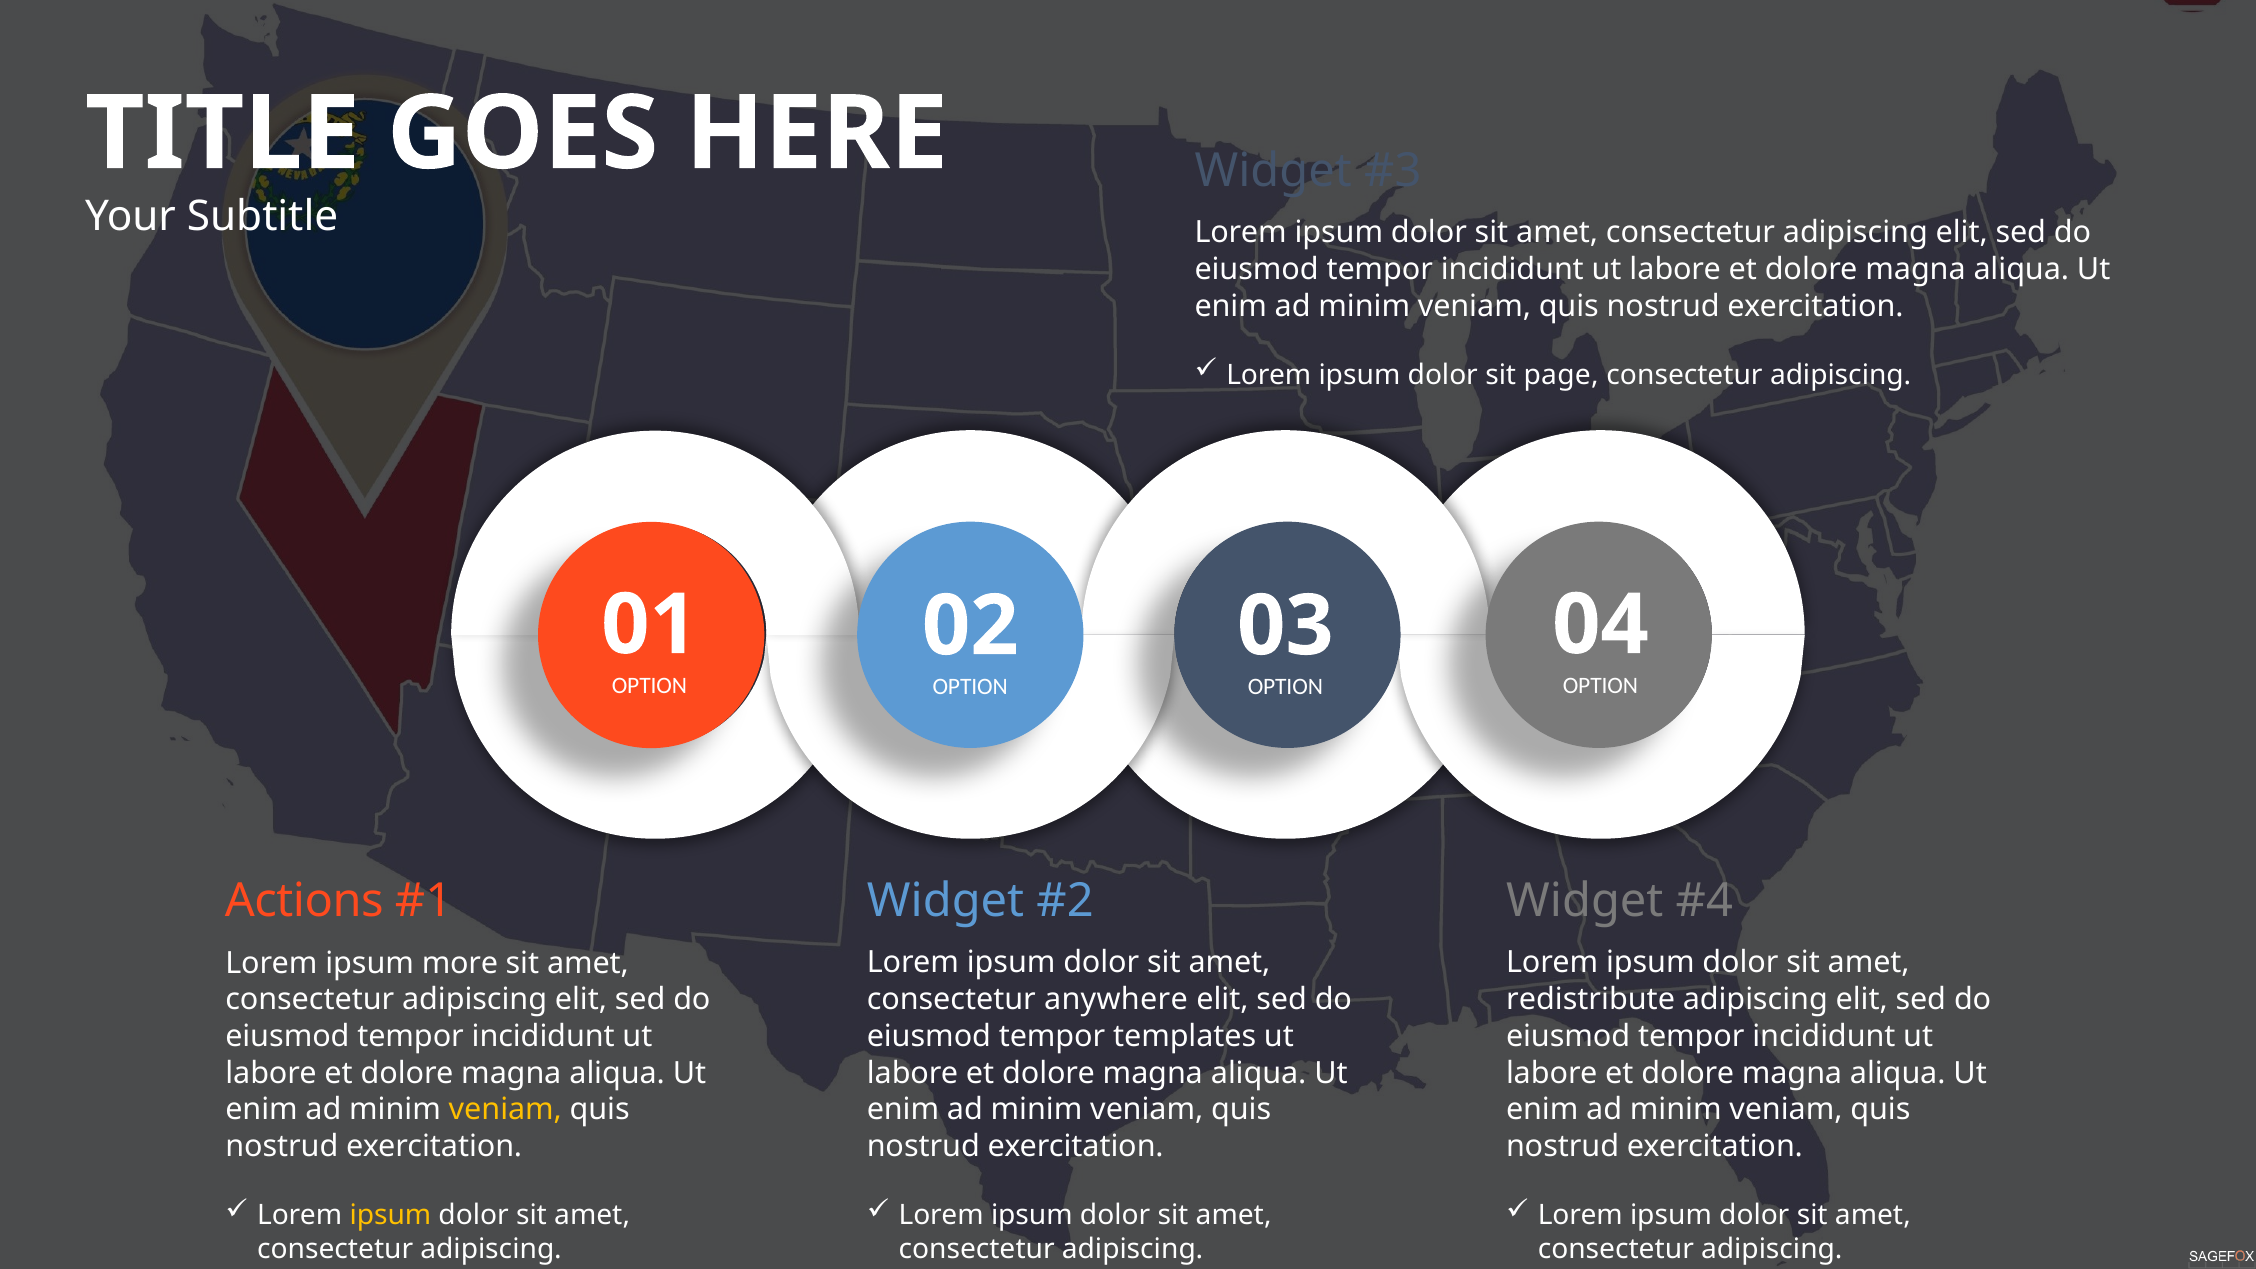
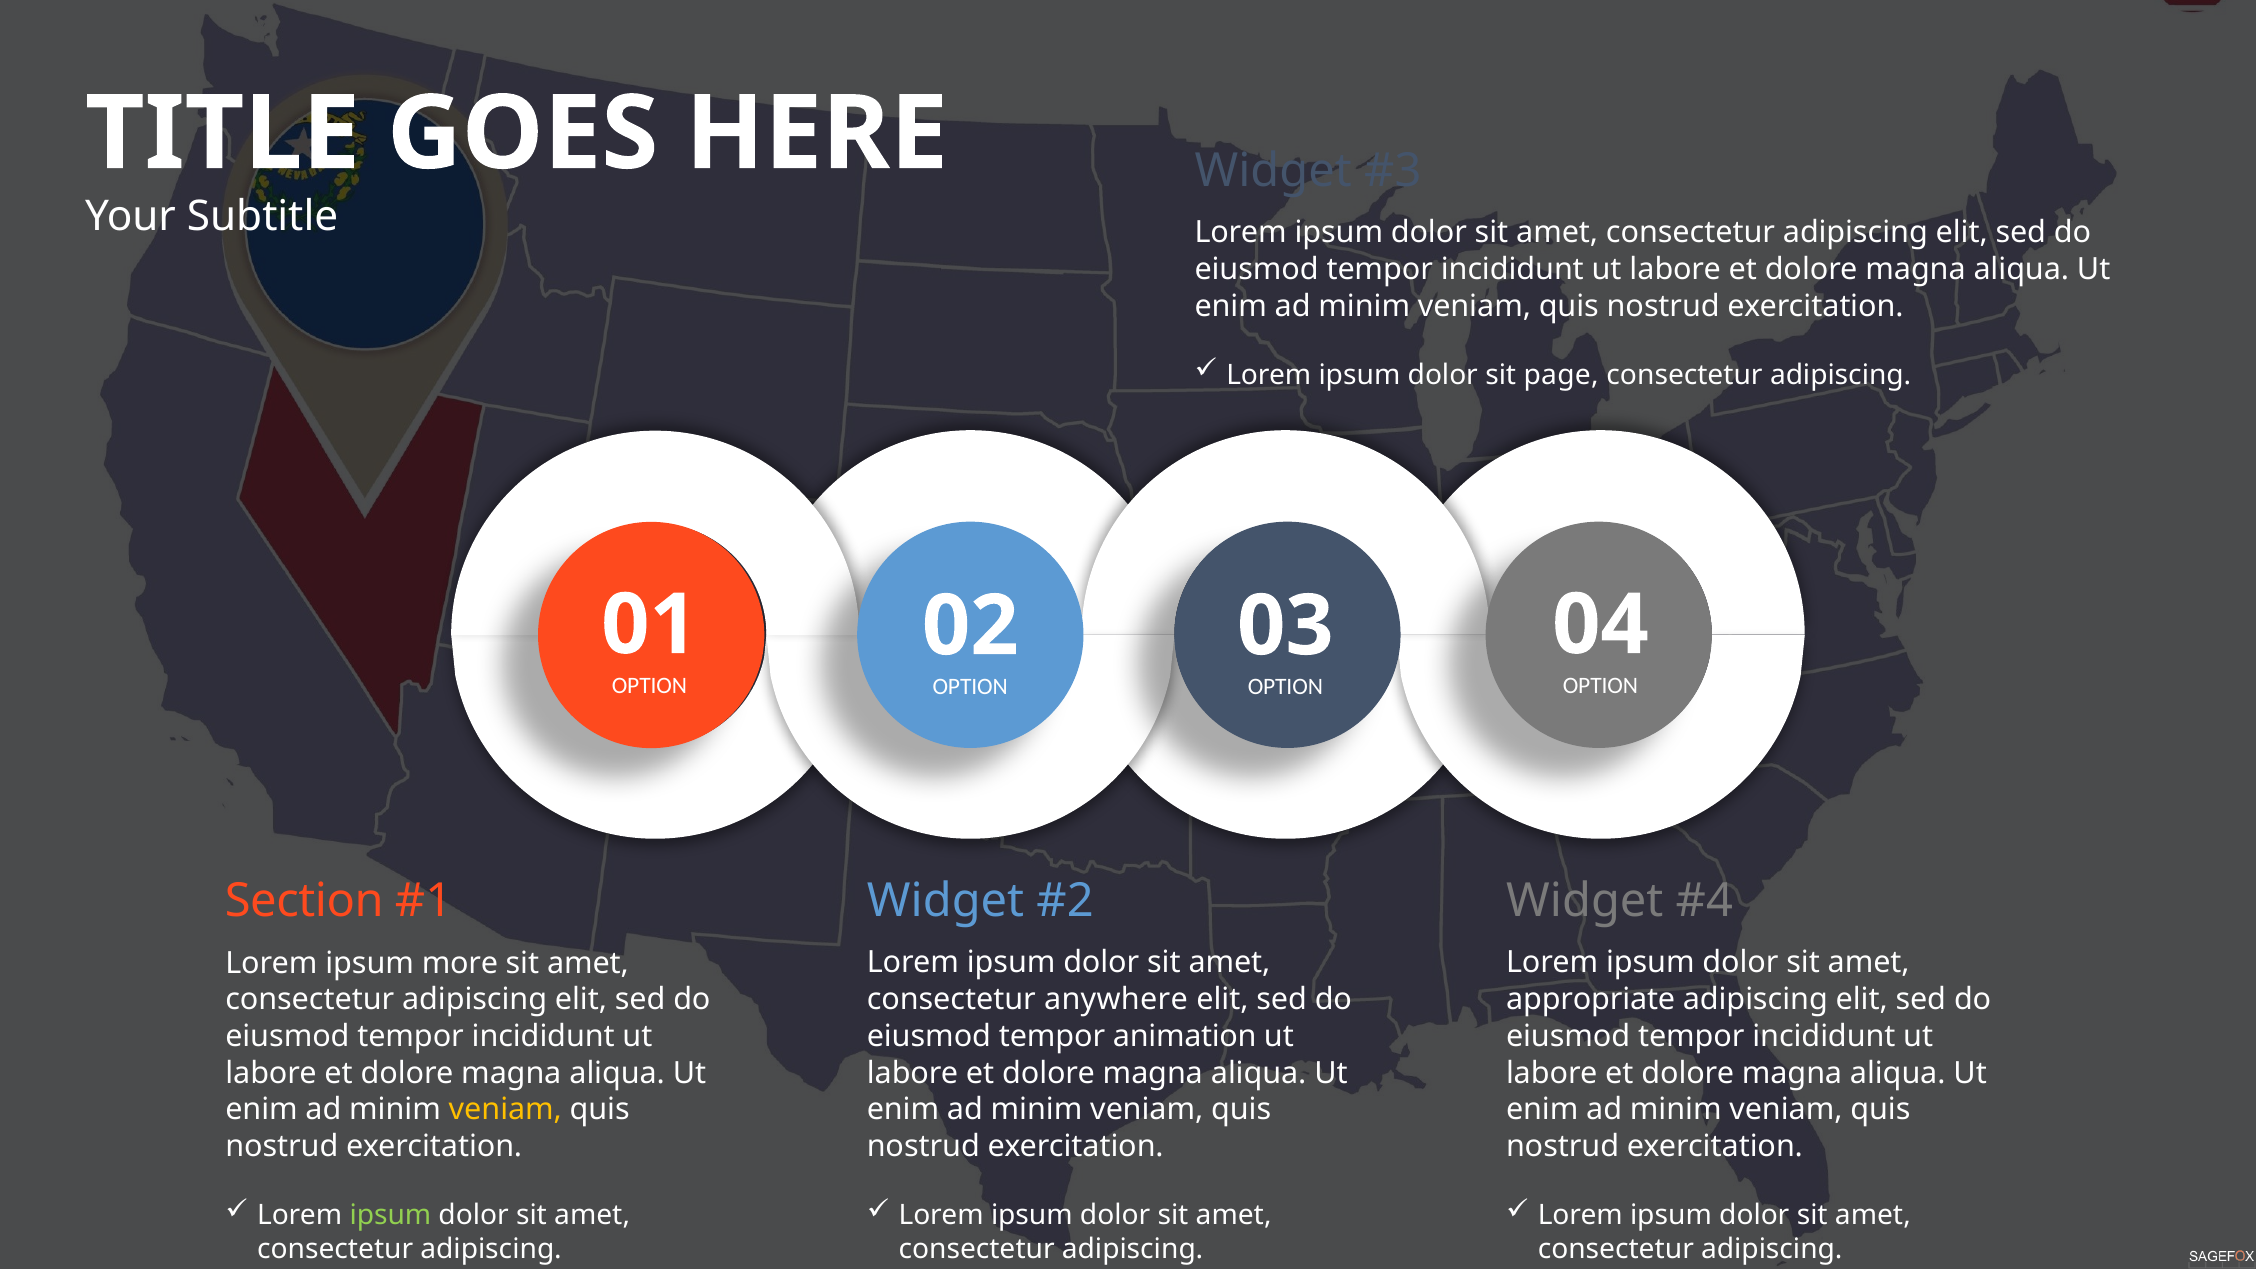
Actions: Actions -> Section
redistribute: redistribute -> appropriate
templates: templates -> animation
ipsum at (390, 1216) colour: yellow -> light green
